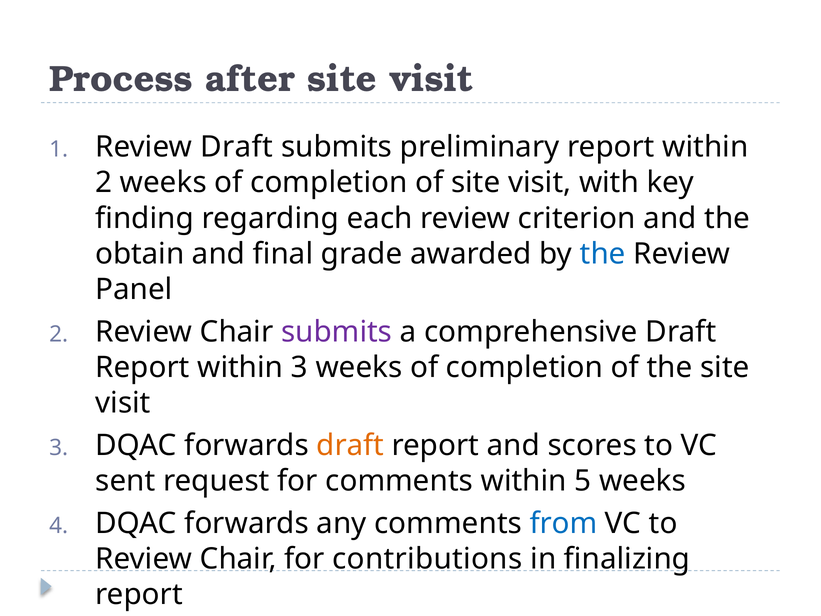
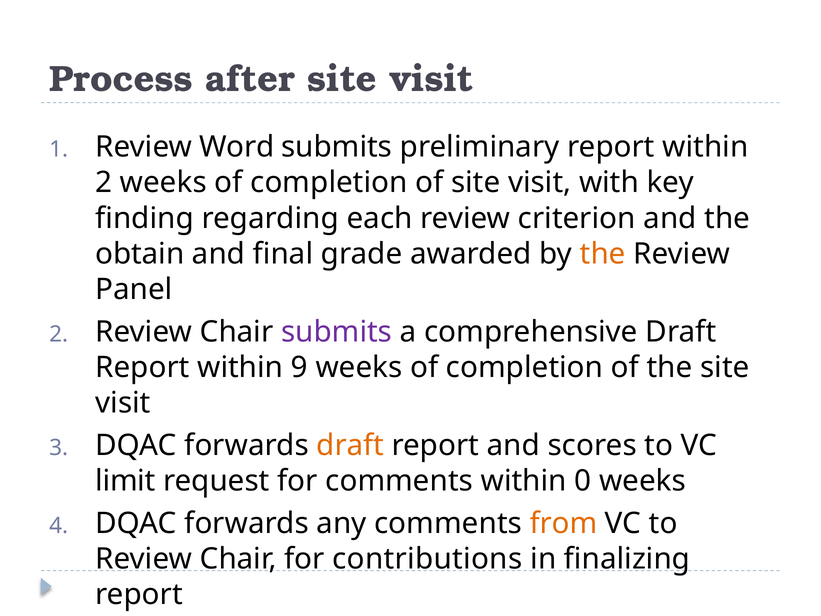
Review Draft: Draft -> Word
the at (603, 254) colour: blue -> orange
within 3: 3 -> 9
sent: sent -> limit
5: 5 -> 0
from colour: blue -> orange
